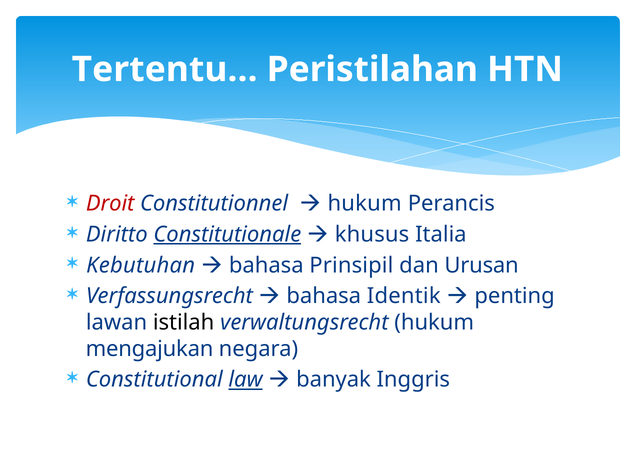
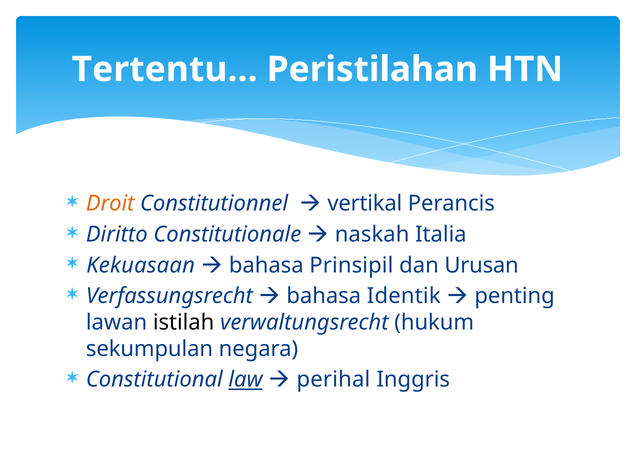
Droit colour: red -> orange
hukum at (365, 204): hukum -> vertikal
Constitutionale underline: present -> none
khusus: khusus -> naskah
Kebutuhan: Kebutuhan -> Kekuasaan
mengajukan: mengajukan -> sekumpulan
banyak: banyak -> perihal
